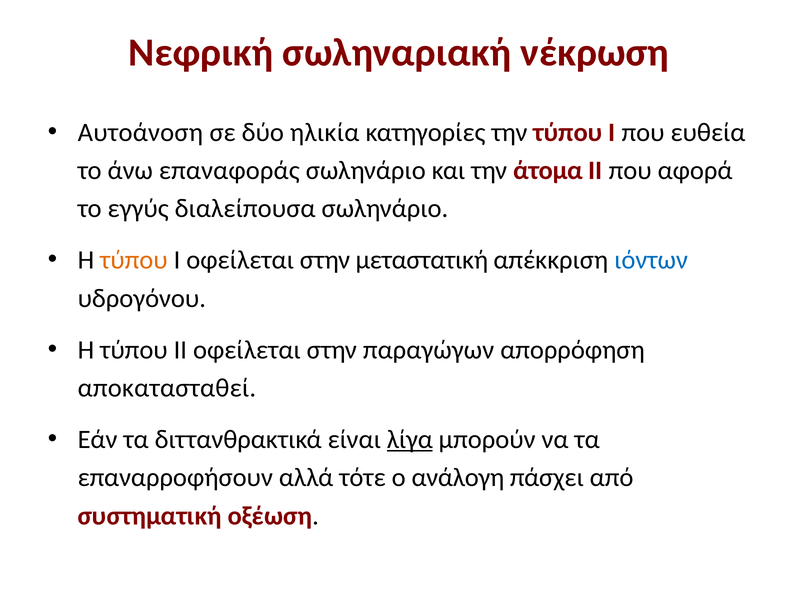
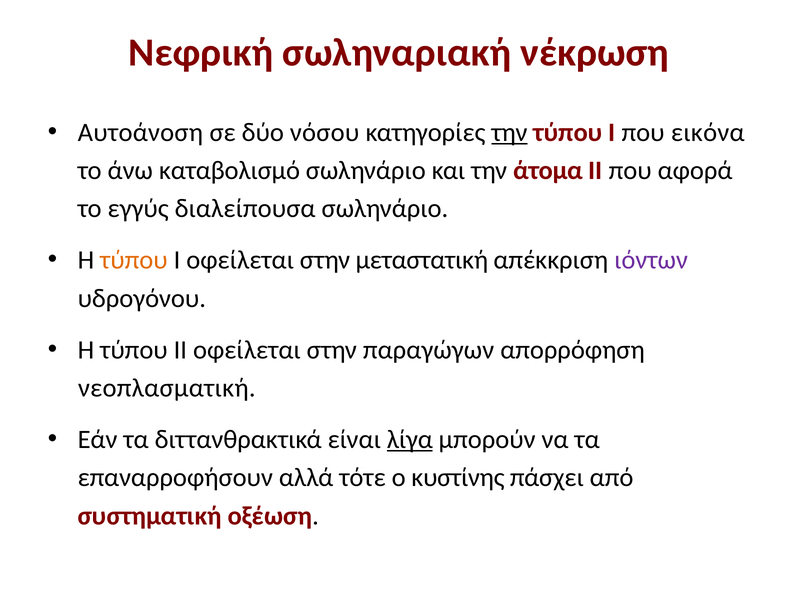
ηλικία: ηλικία -> νόσου
την at (509, 132) underline: none -> present
ευθεία: ευθεία -> εικόνα
επαναφοράς: επαναφοράς -> καταβολισμό
ιόντων colour: blue -> purple
αποκατασταθεί: αποκατασταθεί -> νεοπλασματική
ανάλογη: ανάλογη -> κυστίνης
